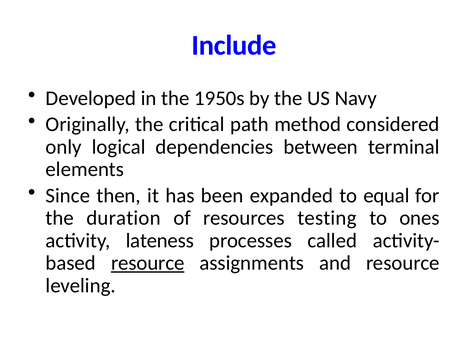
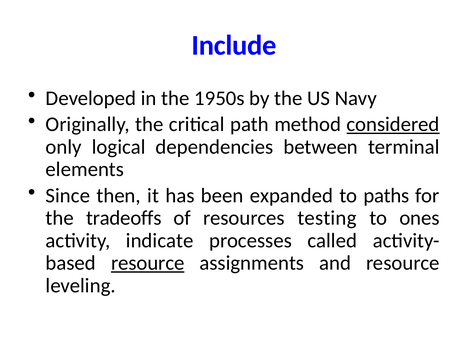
considered underline: none -> present
equal: equal -> paths
duration: duration -> tradeoffs
lateness: lateness -> indicate
